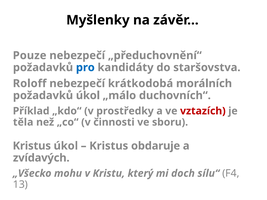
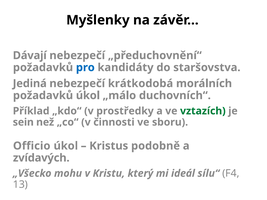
Pouze: Pouze -> Dávají
Roloff: Roloff -> Jediná
vztazích colour: red -> green
těla: těla -> sein
Kristus at (32, 146): Kristus -> Officio
obdaruje: obdaruje -> podobně
doch: doch -> ideál
